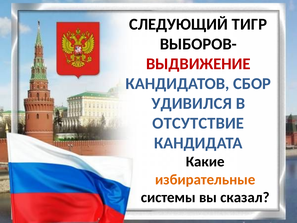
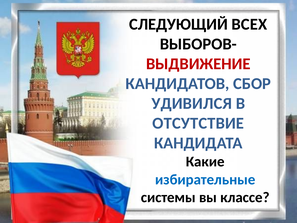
ТИГР: ТИГР -> ВСЕХ
избирательные colour: orange -> blue
сказал: сказал -> классе
